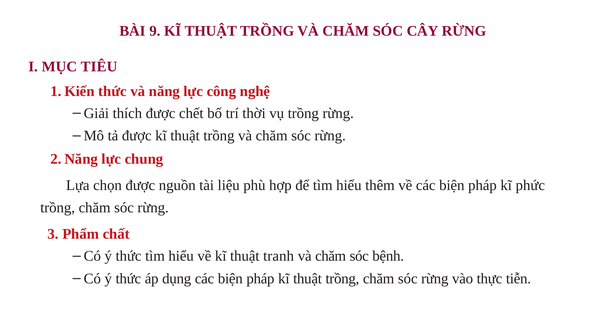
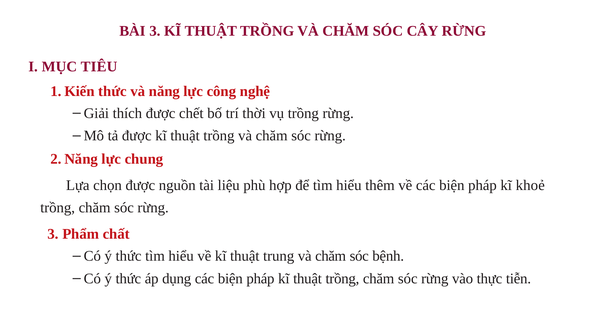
BÀI 9: 9 -> 3
phức: phức -> khoẻ
tranh: tranh -> trung
